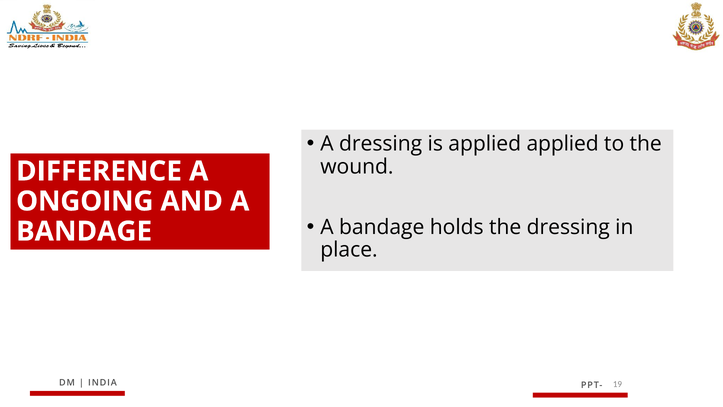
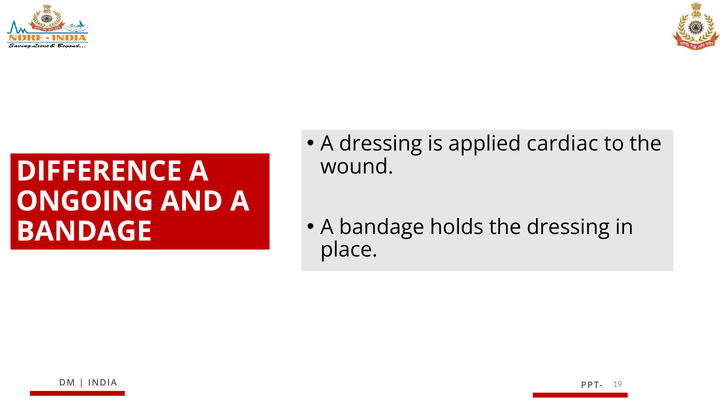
applied applied: applied -> cardiac
